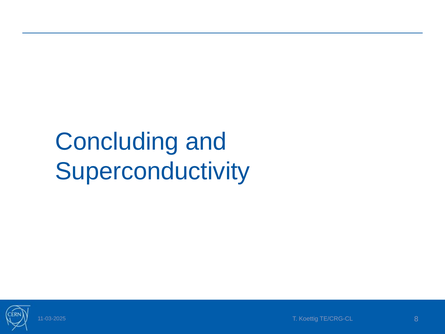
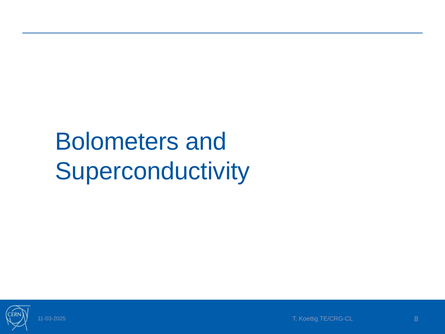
Concluding: Concluding -> Bolometers
